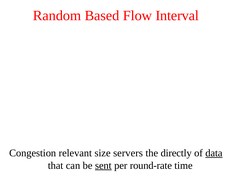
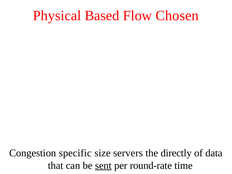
Random: Random -> Physical
Interval: Interval -> Chosen
relevant: relevant -> specific
data underline: present -> none
